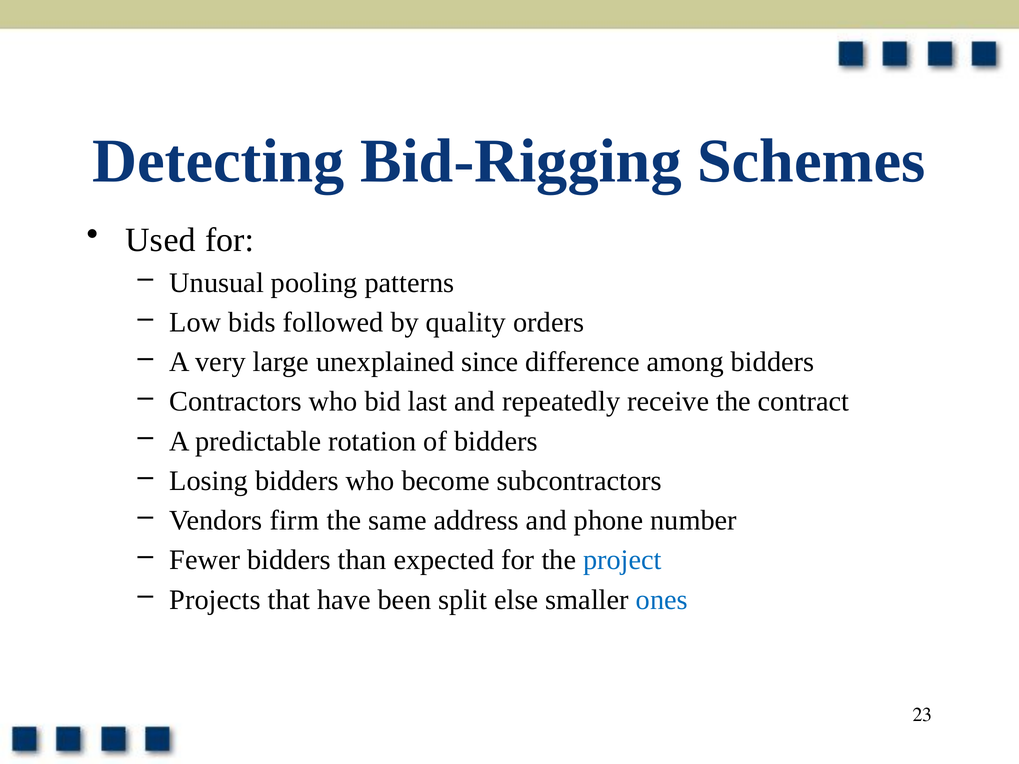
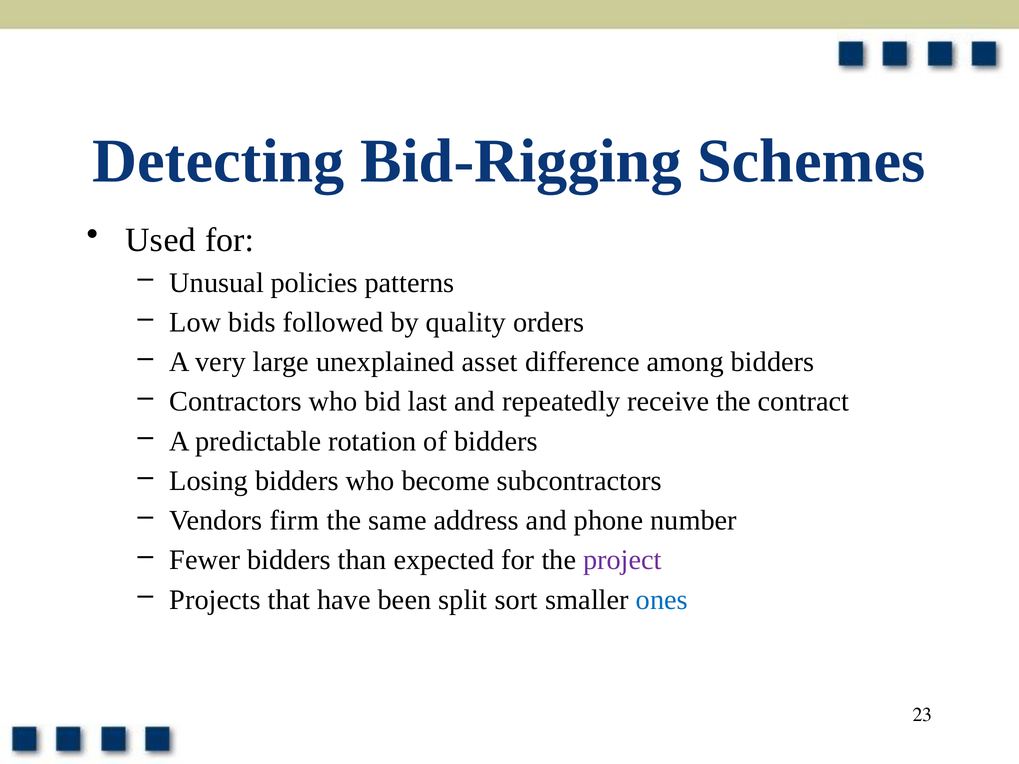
pooling: pooling -> policies
since: since -> asset
project colour: blue -> purple
else: else -> sort
